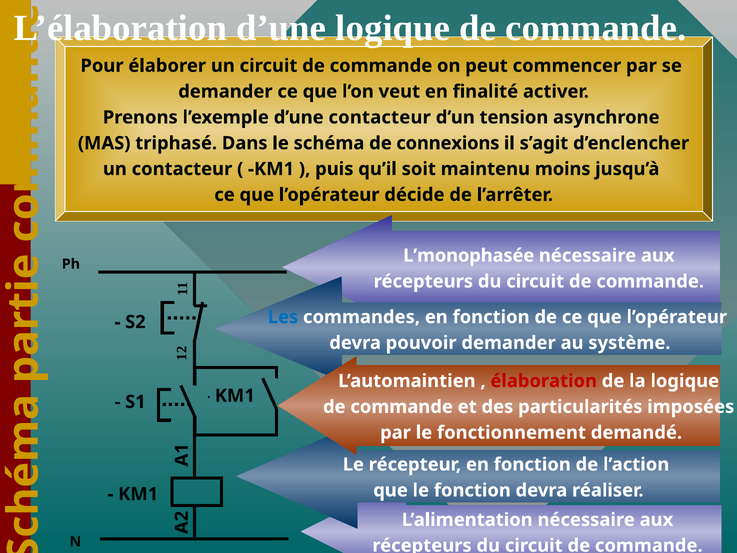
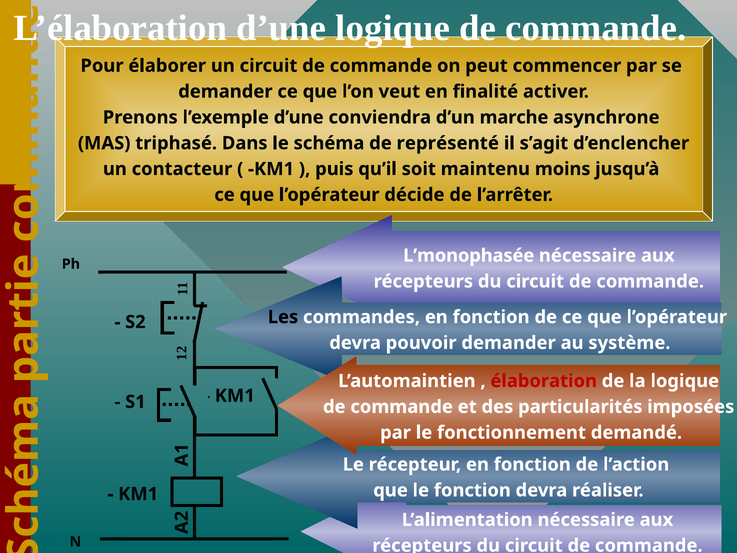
contacteur at (380, 117): contacteur -> conviendra
tension: tension -> marche
connexions: connexions -> représenté
Les colour: blue -> black
